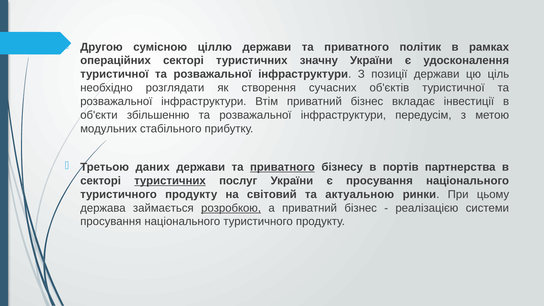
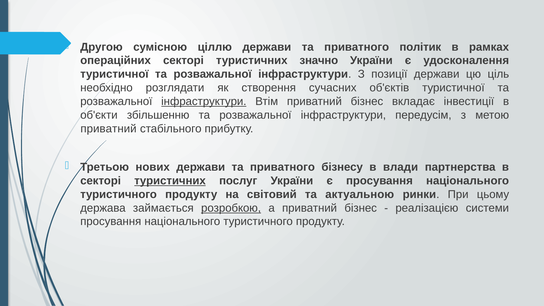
значну: значну -> значно
інфраструктури at (204, 101) underline: none -> present
модульних at (109, 129): модульних -> приватний
даних: даних -> нових
приватного at (282, 167) underline: present -> none
портів: портів -> влади
